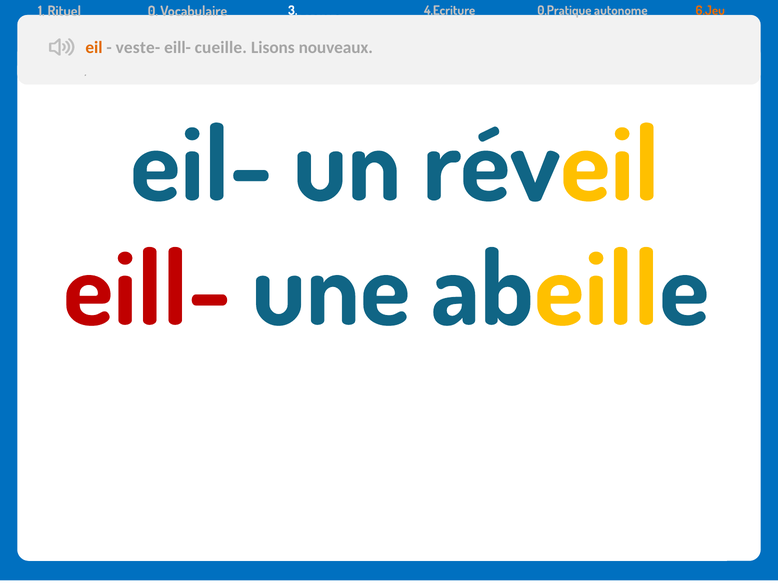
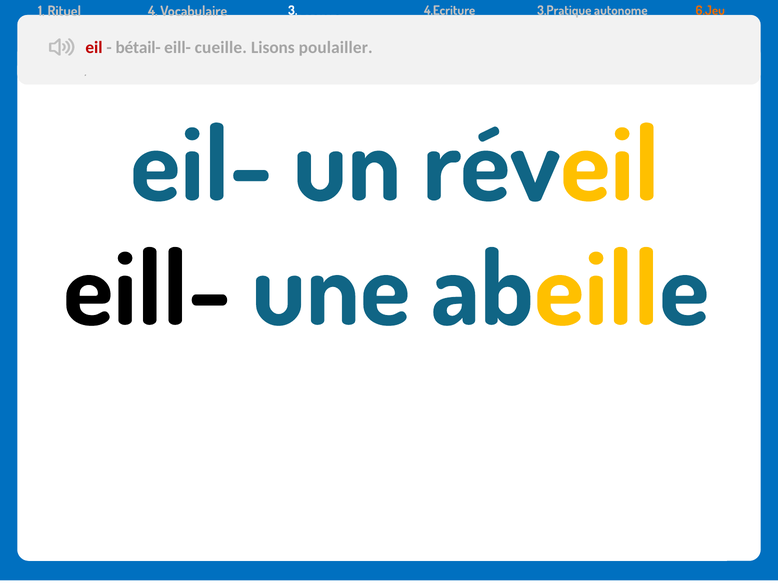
0: 0 -> 4
0.Pratique: 0.Pratique -> 3.Pratique
eil colour: orange -> red
veste-: veste- -> bétail-
nouveaux: nouveaux -> poulailler
eill- at (147, 291) colour: red -> black
